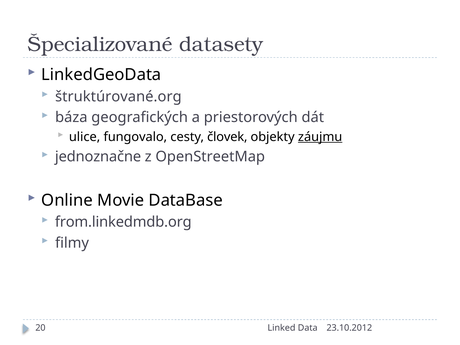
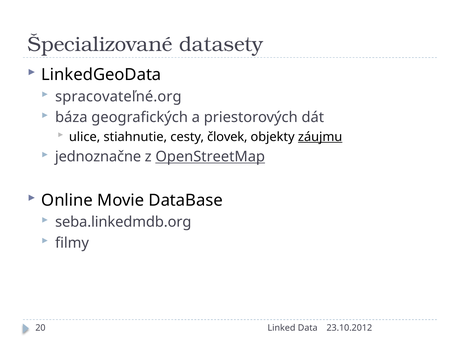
štruktúrované.org: štruktúrované.org -> spracovateľné.org
fungovalo: fungovalo -> stiahnutie
OpenStreetMap underline: none -> present
from.linkedmdb.org: from.linkedmdb.org -> seba.linkedmdb.org
